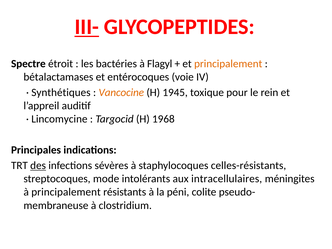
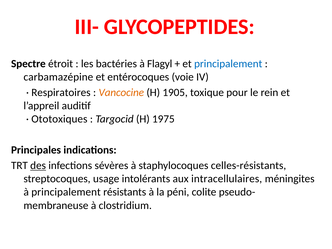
III- underline: present -> none
principalement at (228, 64) colour: orange -> blue
bétalactamases: bétalactamases -> carbamazépine
Synthétiques: Synthétiques -> Respiratoires
1945: 1945 -> 1905
Lincomycine: Lincomycine -> Ototoxiques
1968: 1968 -> 1975
mode: mode -> usage
